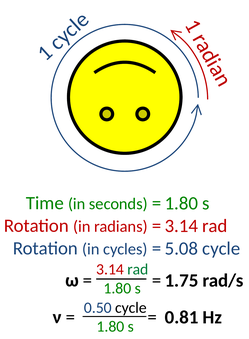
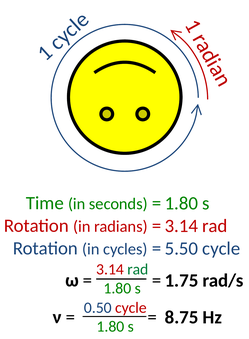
5.08: 5.08 -> 5.50
cycle at (131, 308) colour: black -> red
0.81: 0.81 -> 8.75
